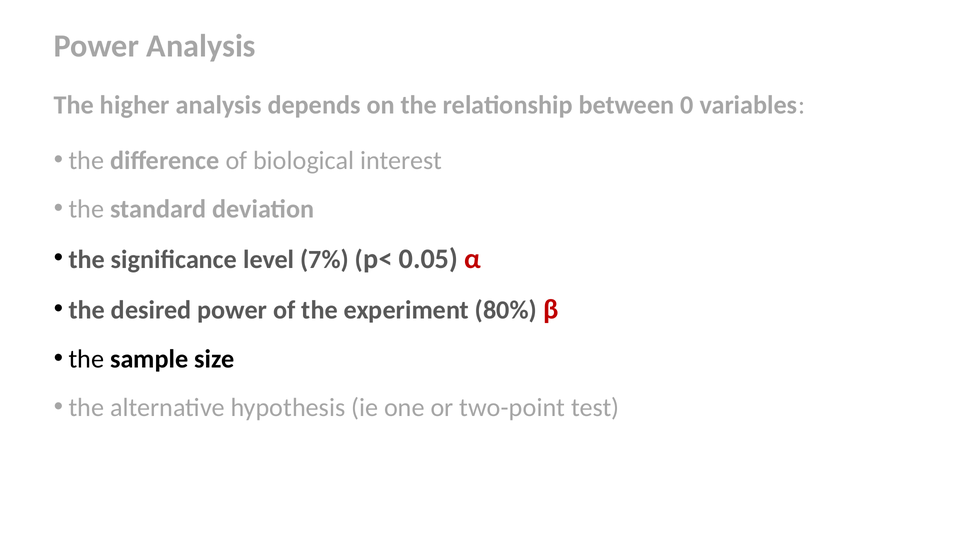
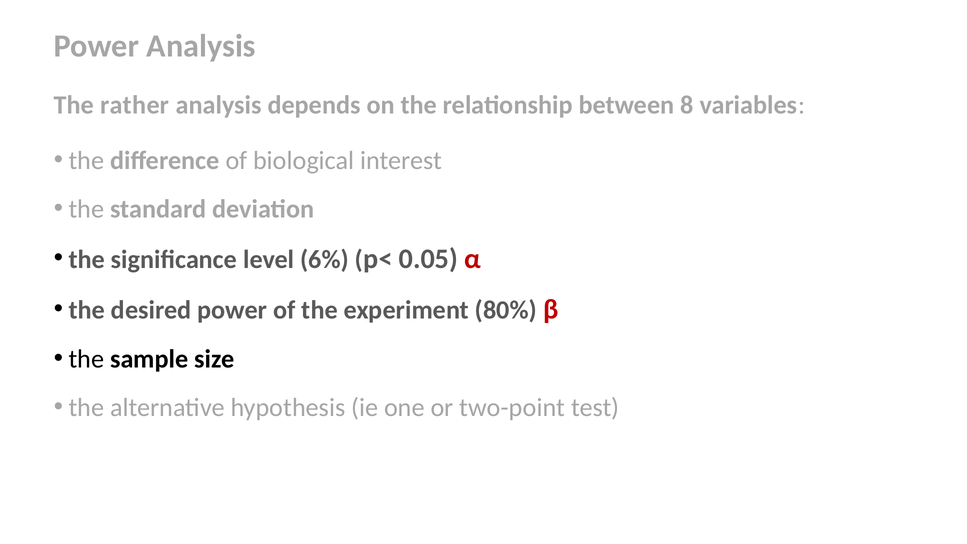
higher: higher -> rather
0: 0 -> 8
7%: 7% -> 6%
